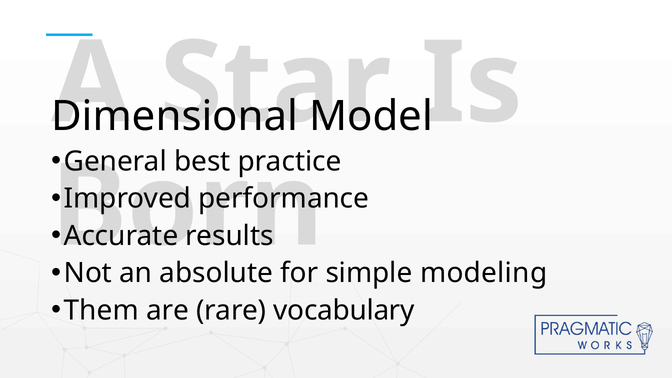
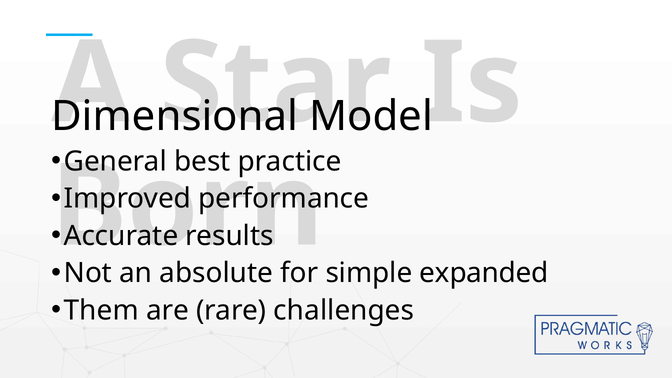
modeling: modeling -> expanded
vocabulary: vocabulary -> challenges
